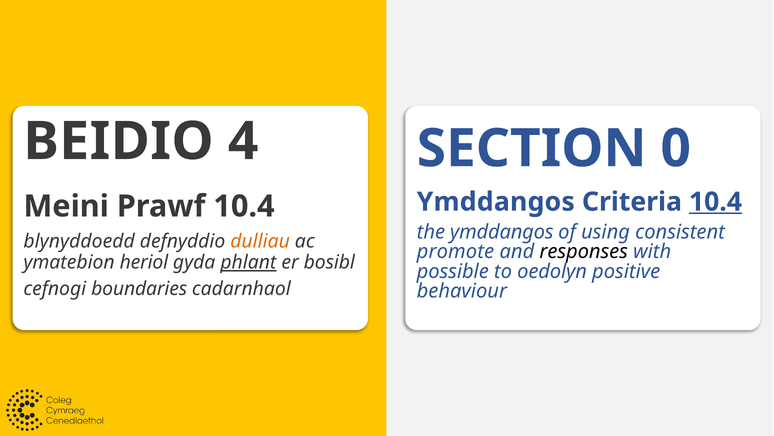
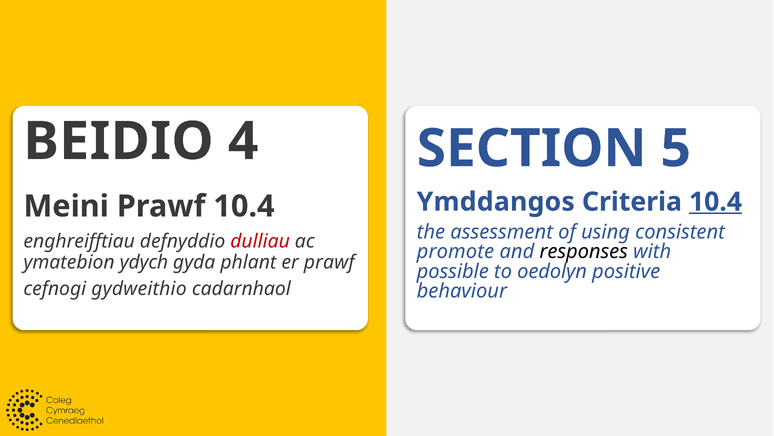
0: 0 -> 5
the ymddangos: ymddangos -> assessment
blynyddoedd: blynyddoedd -> enghreifftiau
dulliau colour: orange -> red
heriol: heriol -> ydych
phlant underline: present -> none
er bosibl: bosibl -> prawf
boundaries: boundaries -> gydweithio
